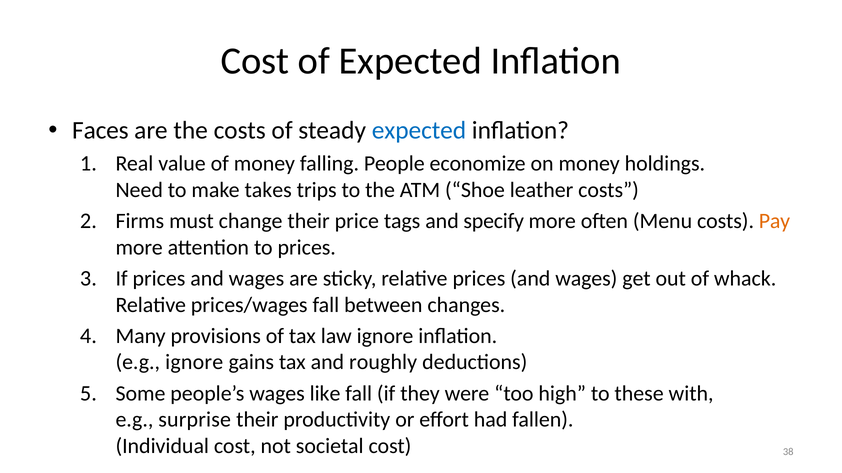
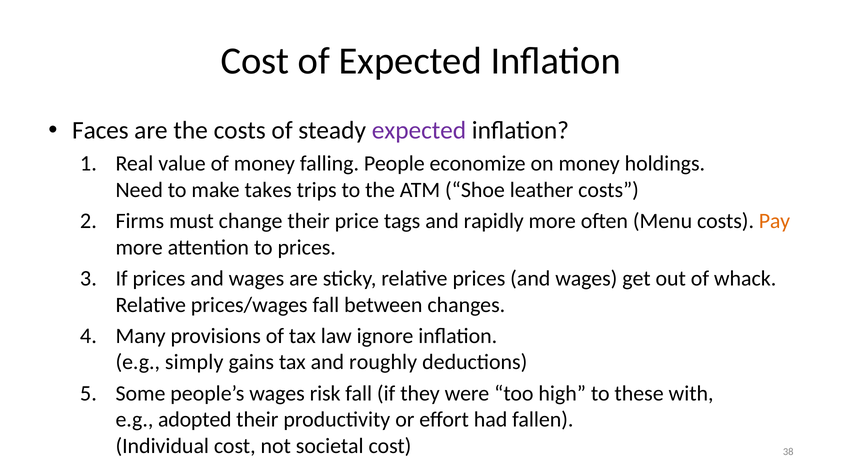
expected at (419, 131) colour: blue -> purple
specify: specify -> rapidly
e.g ignore: ignore -> simply
like: like -> risk
surprise: surprise -> adopted
